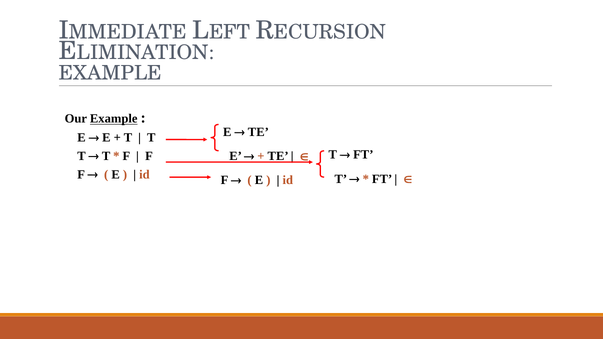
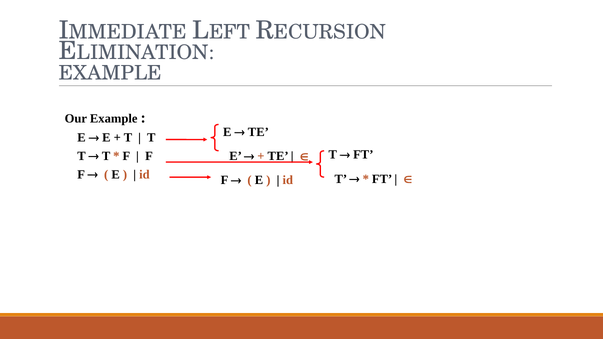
Example at (114, 119) underline: present -> none
